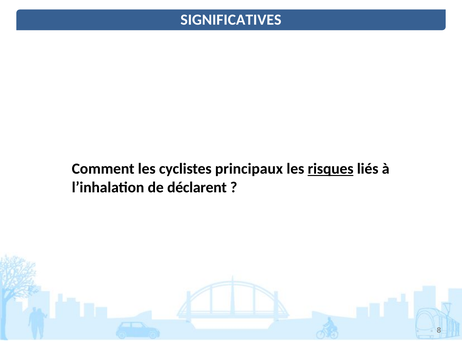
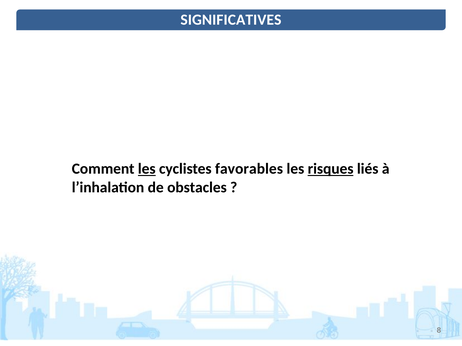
les at (147, 169) underline: none -> present
principaux: principaux -> favorables
déclarent: déclarent -> obstacles
